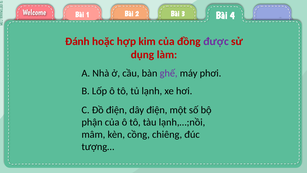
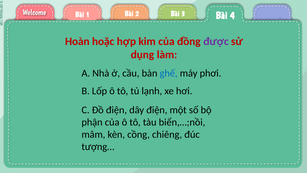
Đánh: Đánh -> Hoàn
ghế colour: purple -> blue
lạnh,…;nồi: lạnh,…;nồi -> biển,…;nồi
